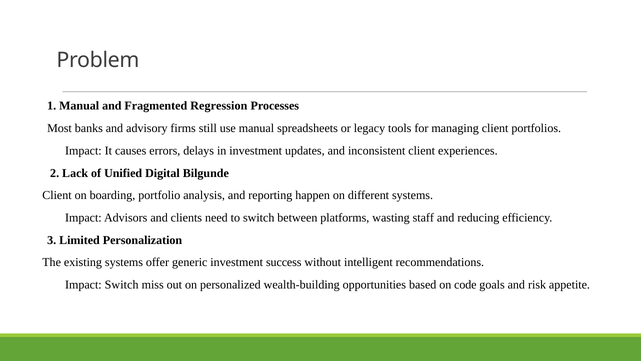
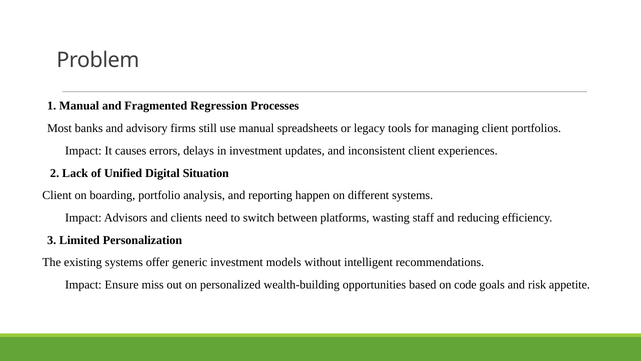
Bilgunde: Bilgunde -> Situation
success: success -> models
Switch at (122, 285): Switch -> Ensure
